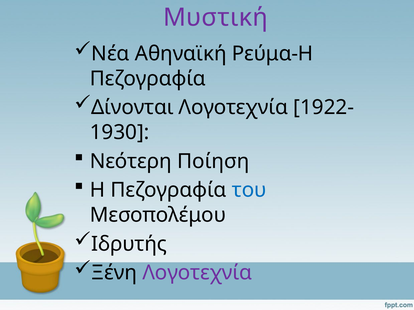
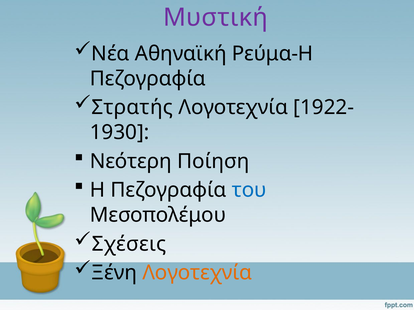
Δίνονται: Δίνονται -> Στρατής
Ιδρυτής: Ιδρυτής -> Σχέσεις
Λογοτεχνία at (197, 273) colour: purple -> orange
